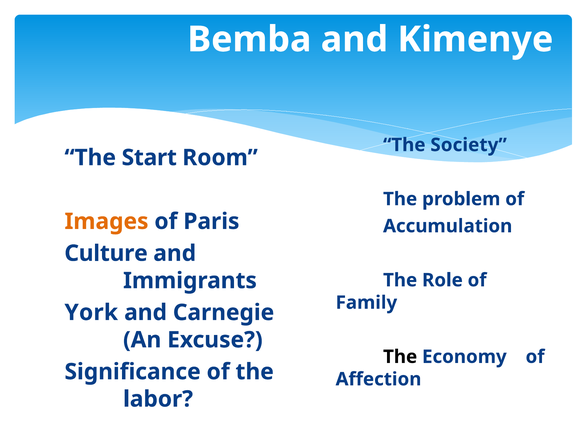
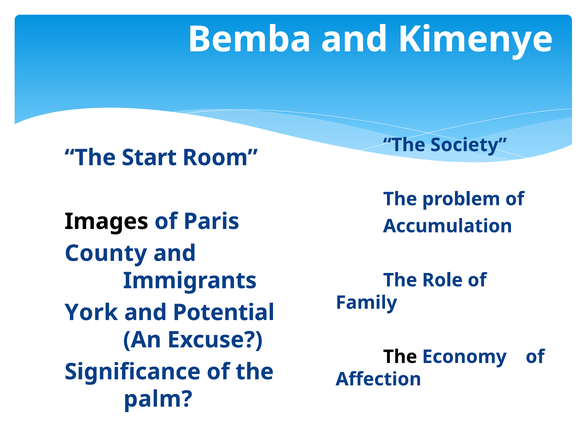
Images colour: orange -> black
Culture: Culture -> County
Carnegie: Carnegie -> Potential
labor: labor -> palm
